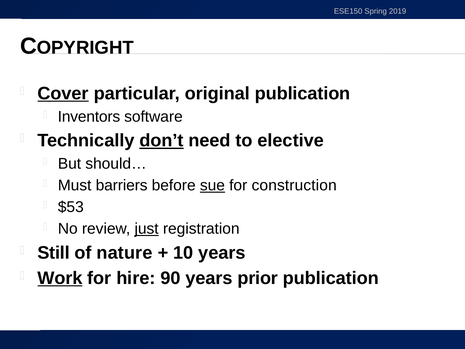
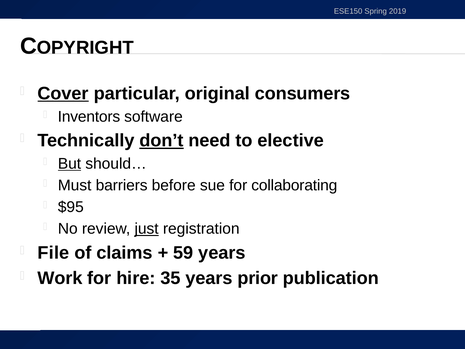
original publication: publication -> consumers
But underline: none -> present
sue underline: present -> none
construction: construction -> collaborating
$53: $53 -> $95
Still: Still -> File
nature: nature -> claims
10: 10 -> 59
Work underline: present -> none
90: 90 -> 35
